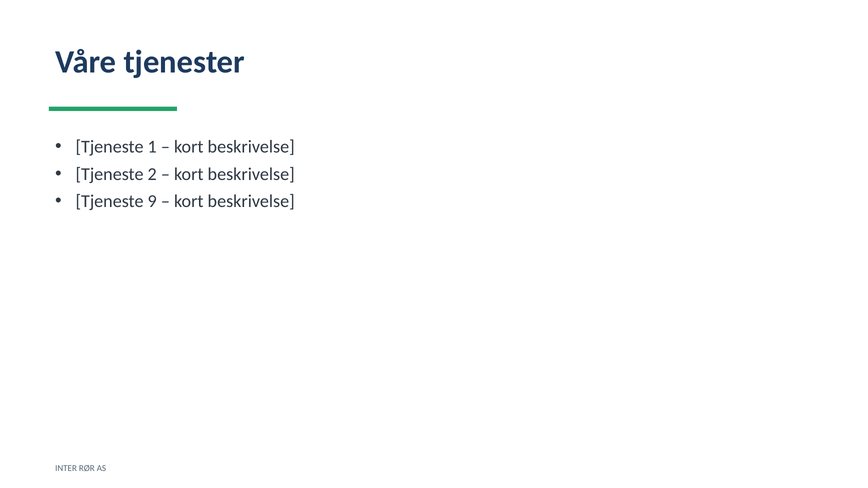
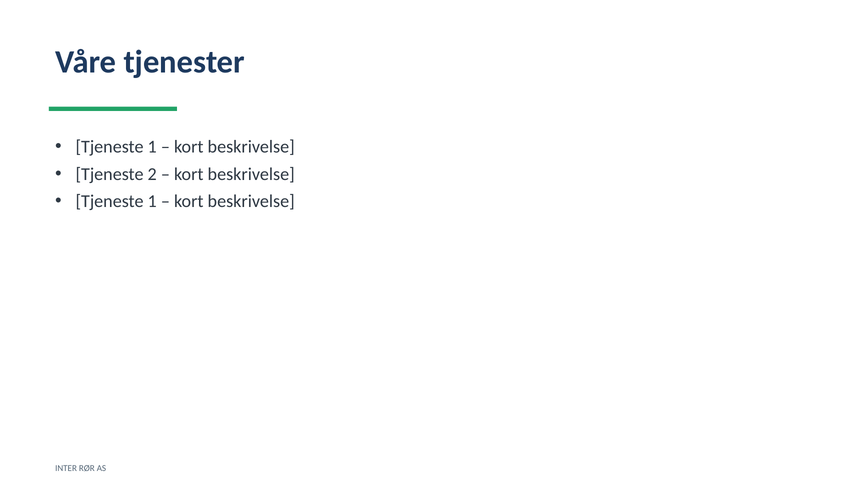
9 at (152, 201): 9 -> 1
